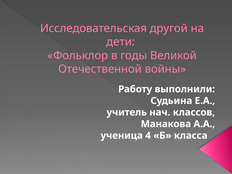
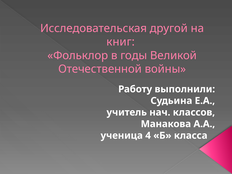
дети: дети -> книг
